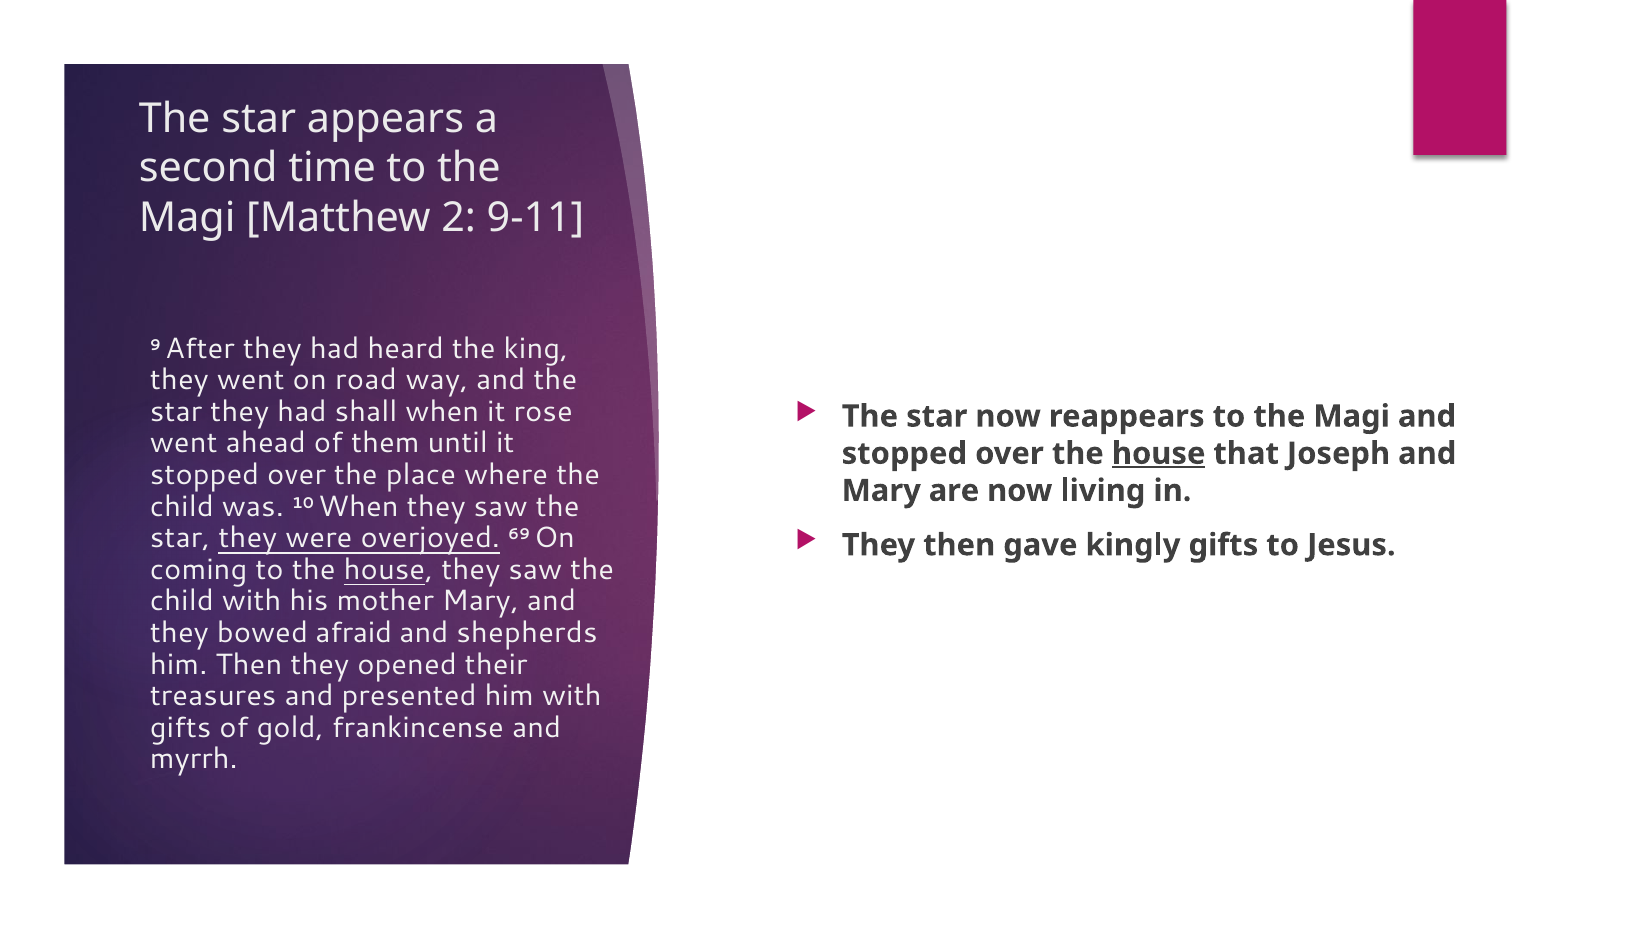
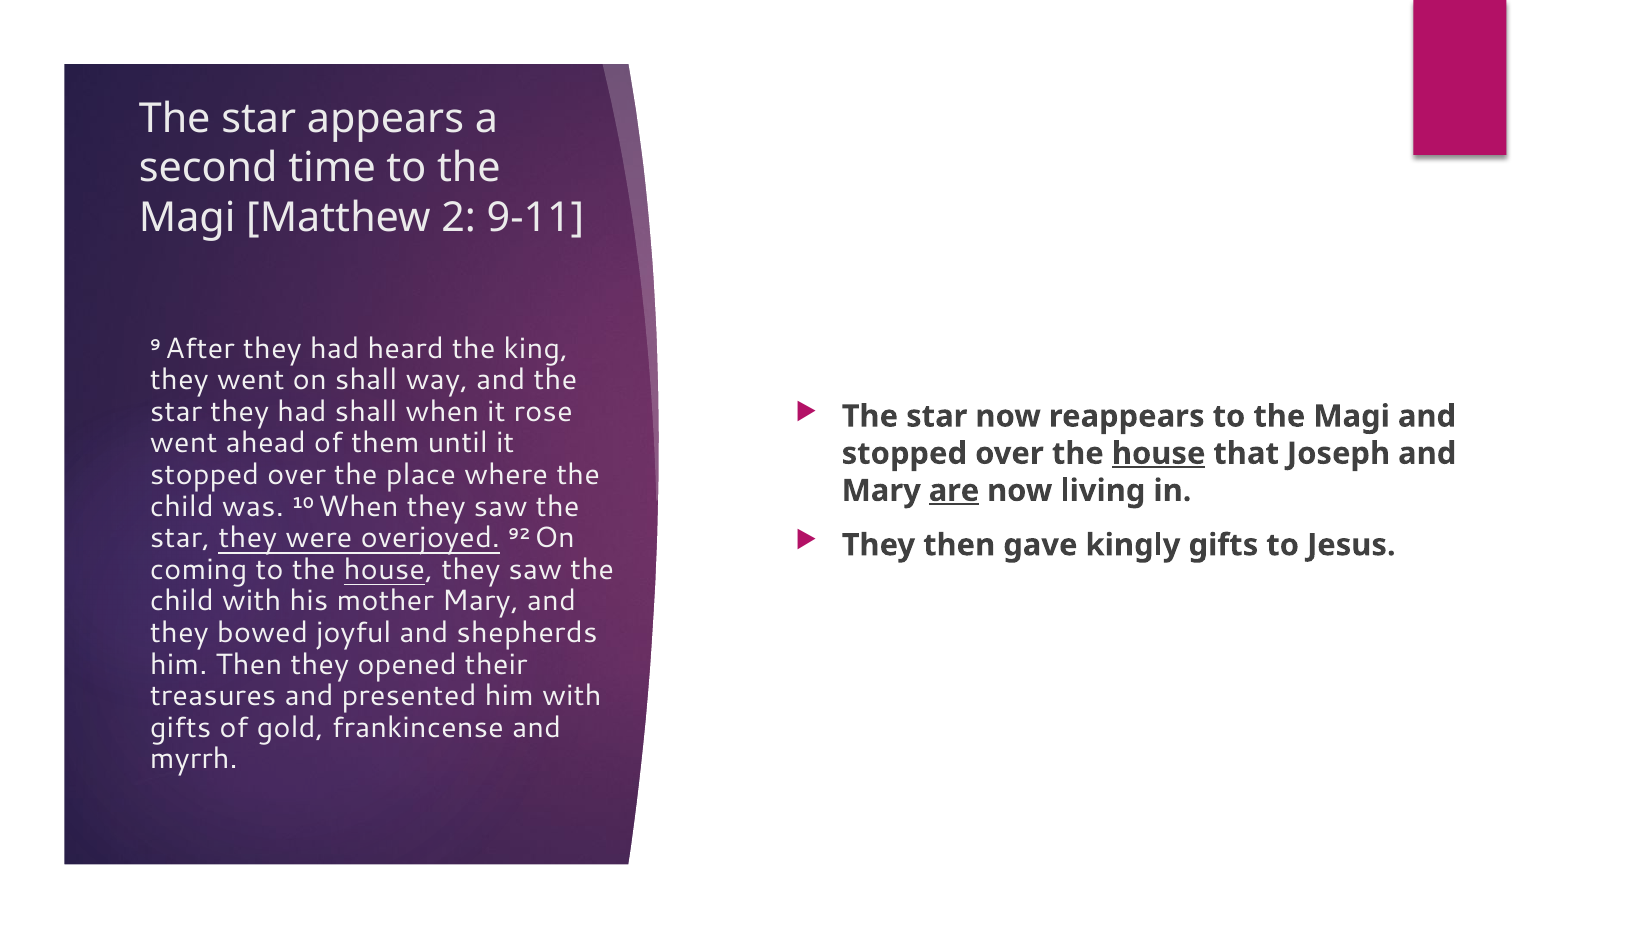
on road: road -> shall
are underline: none -> present
69: 69 -> 92
afraid: afraid -> joyful
